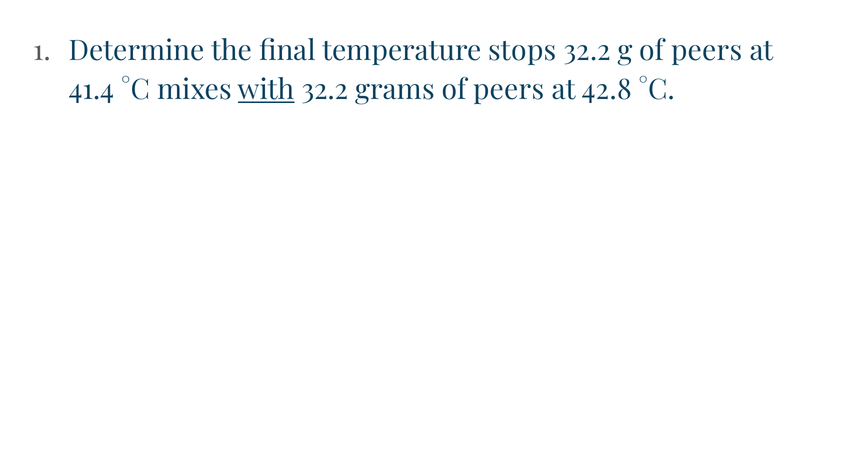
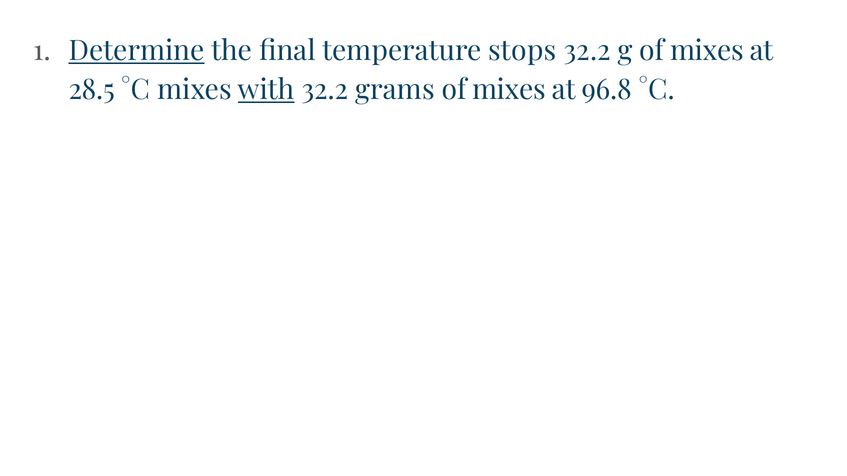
Determine underline: none -> present
g of peers: peers -> mixes
41.4: 41.4 -> 28.5
grams of peers: peers -> mixes
42.8: 42.8 -> 96.8
